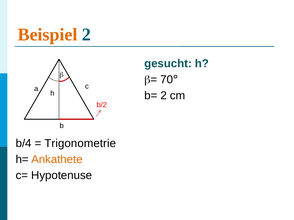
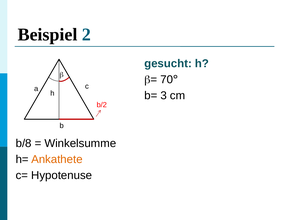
Beispiel colour: orange -> black
b= 2: 2 -> 3
b/4: b/4 -> b/8
Trigonometrie: Trigonometrie -> Winkelsumme
